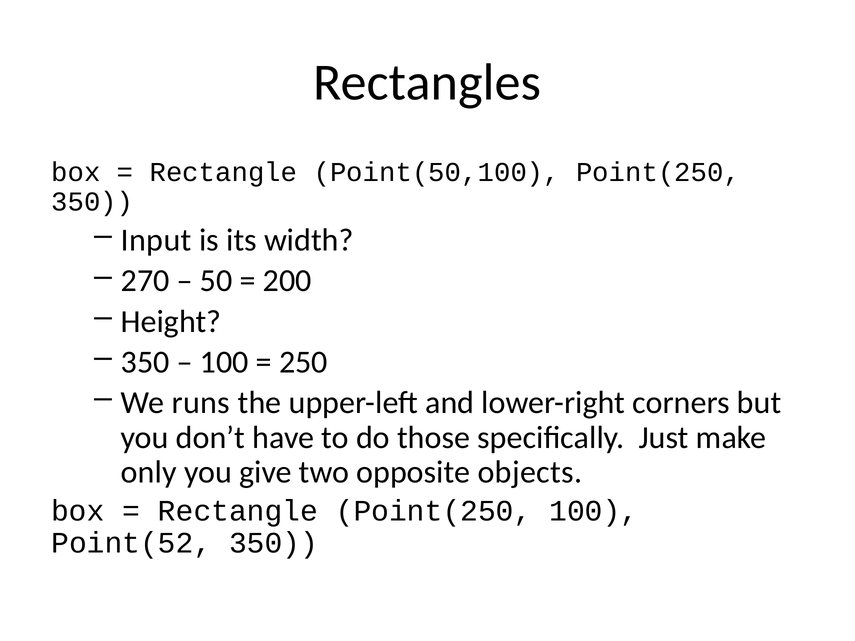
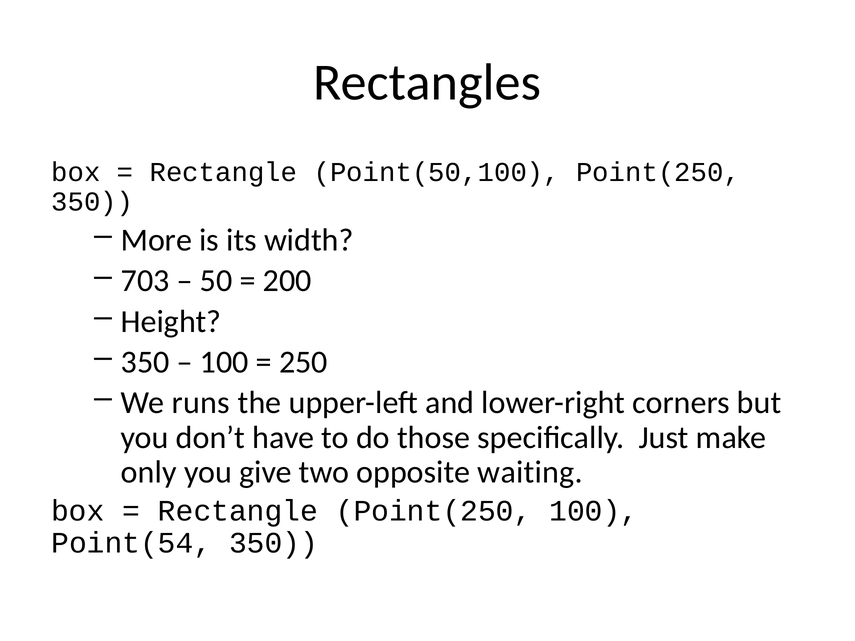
Input: Input -> More
270: 270 -> 703
objects: objects -> waiting
Point(52: Point(52 -> Point(54
